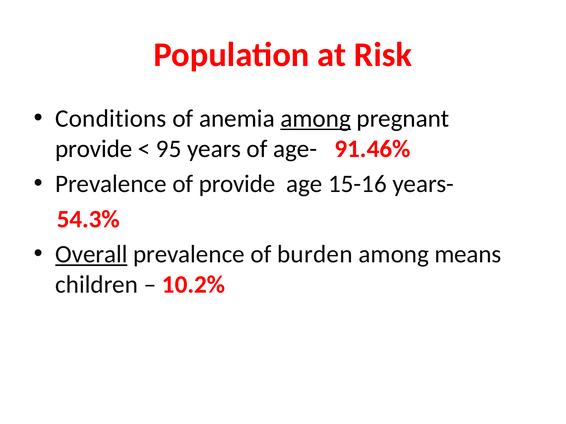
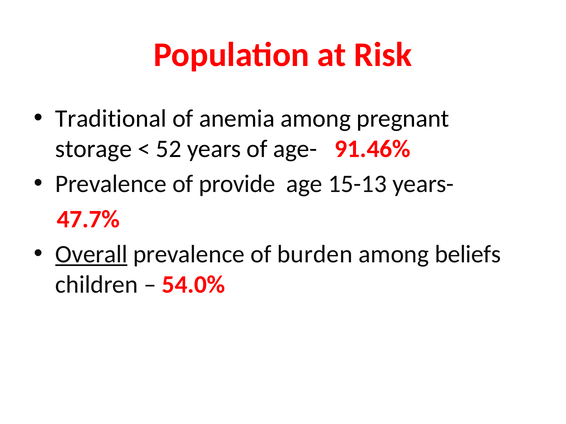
Conditions: Conditions -> Traditional
among at (316, 119) underline: present -> none
provide at (94, 149): provide -> storage
95: 95 -> 52
15-16: 15-16 -> 15-13
54.3%: 54.3% -> 47.7%
means: means -> beliefs
10.2%: 10.2% -> 54.0%
